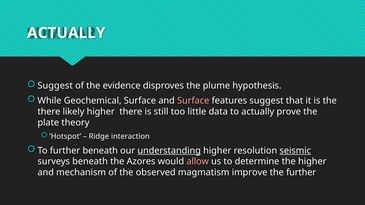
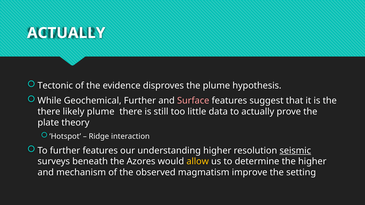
Suggest at (55, 86): Suggest -> Tectonic
Geochemical Surface: Surface -> Further
likely higher: higher -> plume
further beneath: beneath -> features
understanding underline: present -> none
allow colour: pink -> yellow
the further: further -> setting
